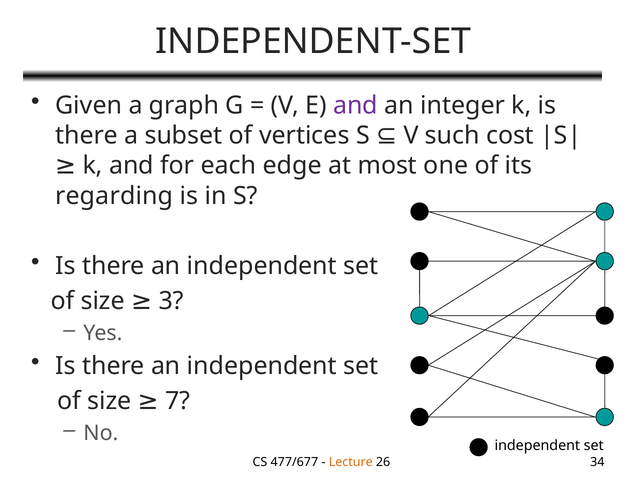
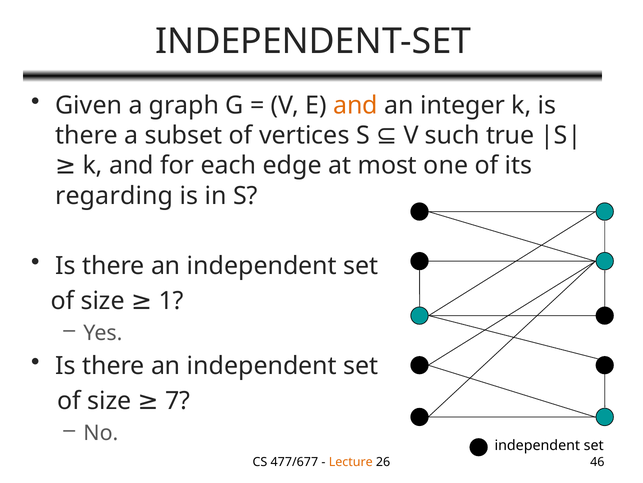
and at (355, 105) colour: purple -> orange
cost: cost -> true
3: 3 -> 1
34: 34 -> 46
